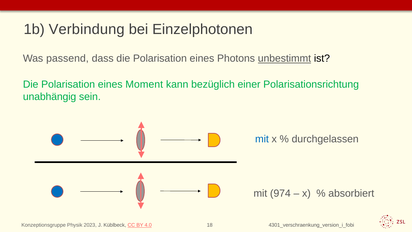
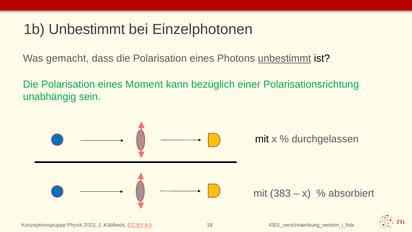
1b Verbindung: Verbindung -> Unbestimmt
passend: passend -> gemacht
mit at (262, 139) colour: blue -> black
974: 974 -> 383
